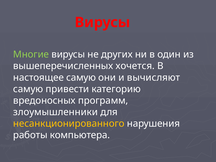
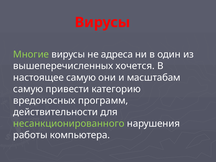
других: других -> адреса
вычисляют: вычисляют -> масштабам
злоумышленники: злоумышленники -> действительности
несанкционированного colour: yellow -> light green
